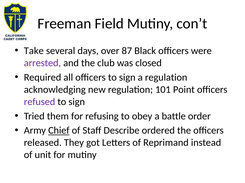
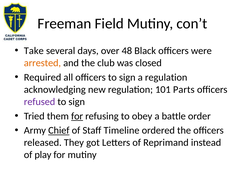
87: 87 -> 48
arrested colour: purple -> orange
Point: Point -> Parts
for at (77, 117) underline: none -> present
Describe: Describe -> Timeline
unit: unit -> play
